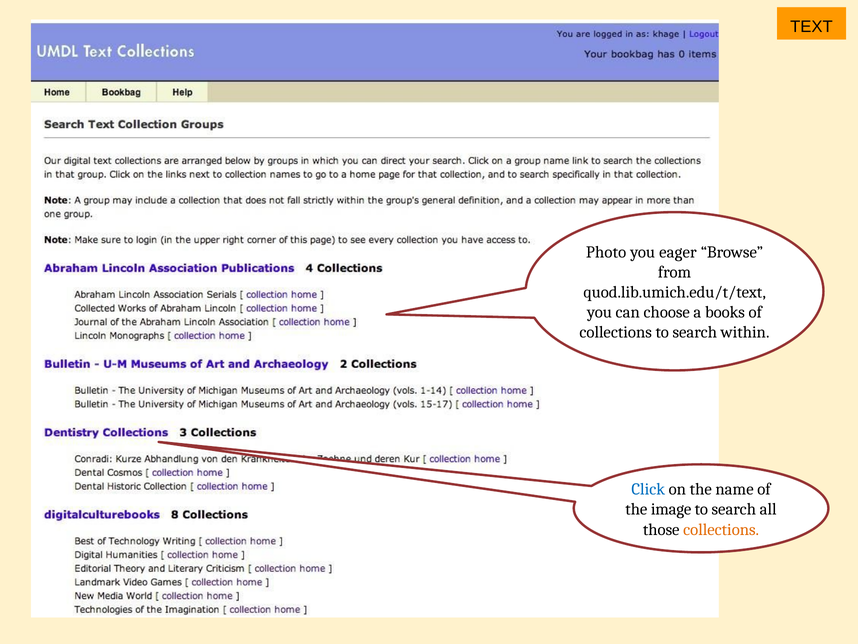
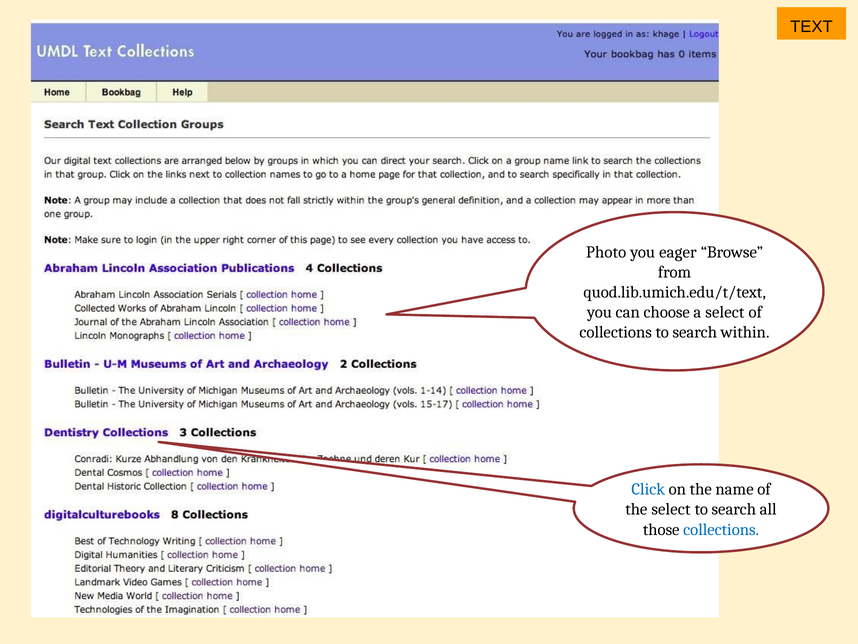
a books: books -> select
the image: image -> select
collections at (721, 529) colour: orange -> blue
